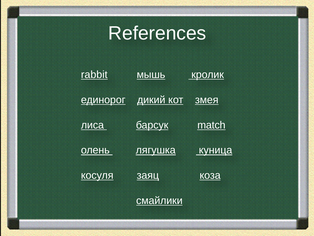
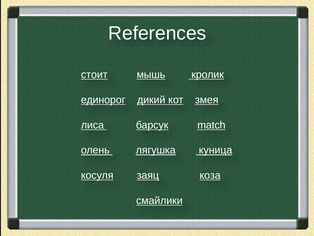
rabbit: rabbit -> стоит
